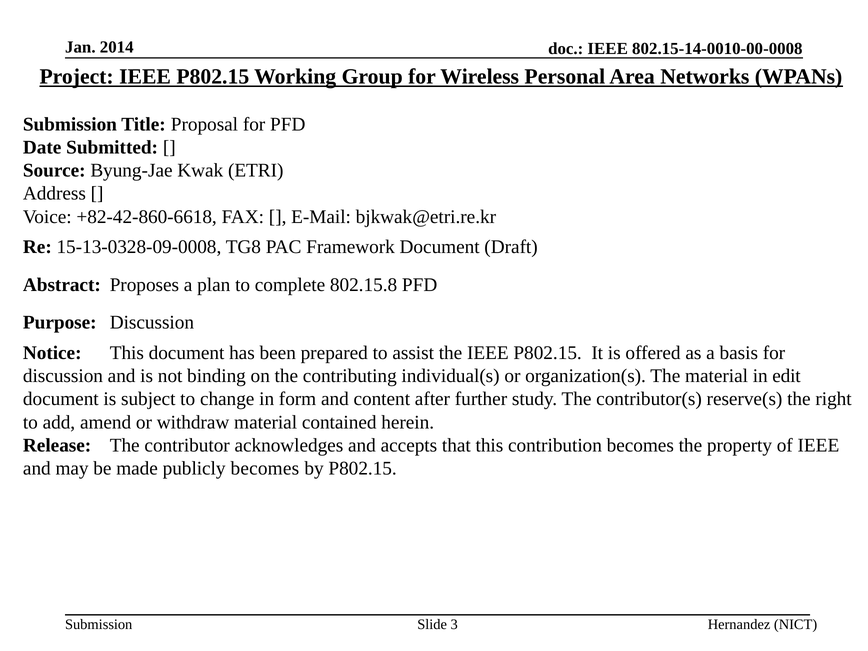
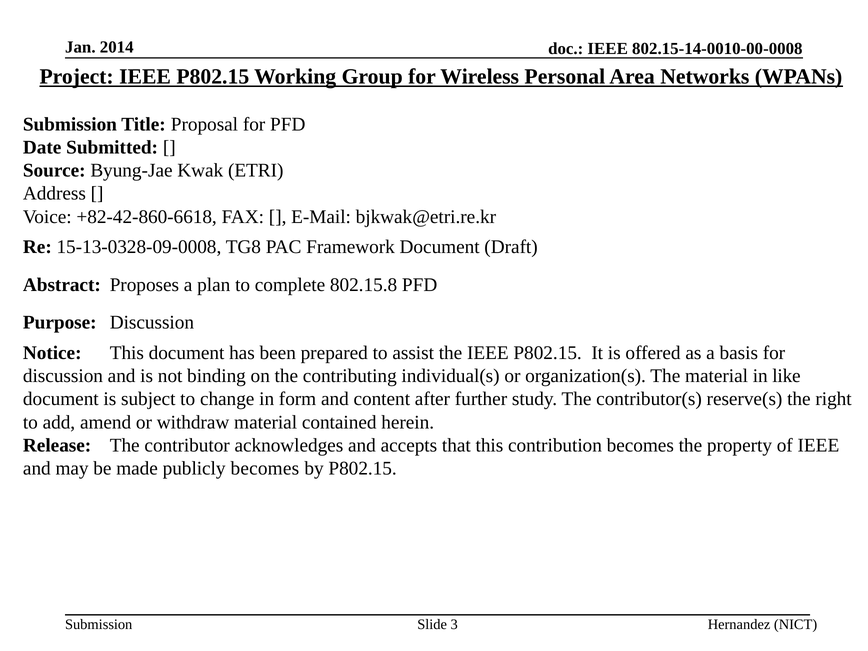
edit: edit -> like
